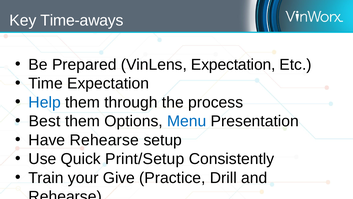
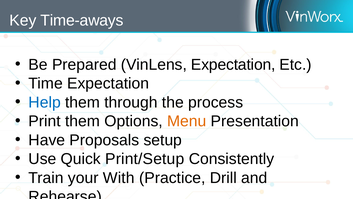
Best: Best -> Print
Menu colour: blue -> orange
Have Rehearse: Rehearse -> Proposals
Give: Give -> With
